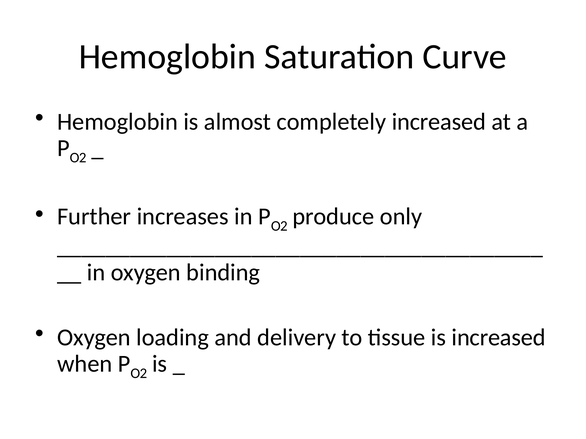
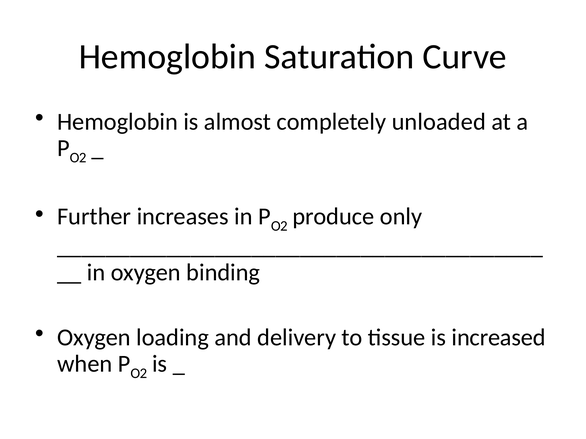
completely increased: increased -> unloaded
